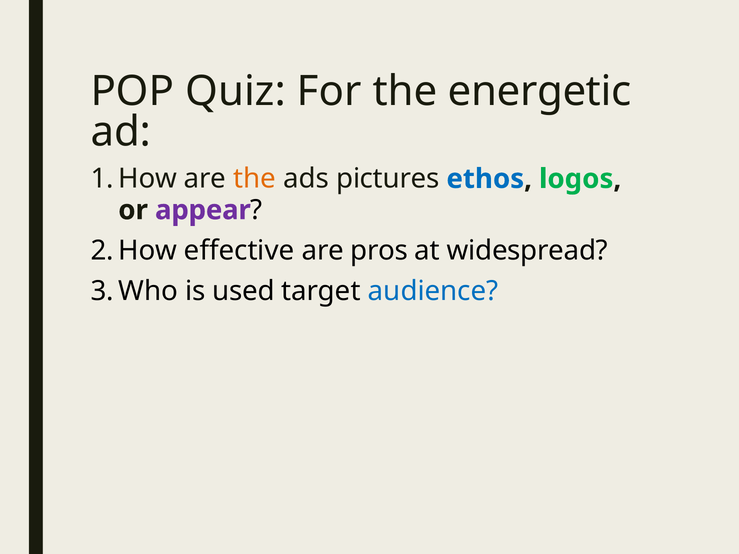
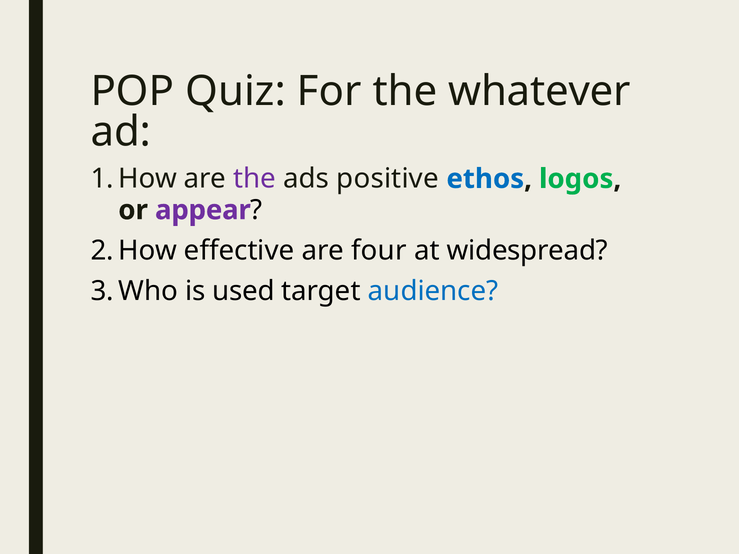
energetic: energetic -> whatever
the at (255, 179) colour: orange -> purple
pictures: pictures -> positive
pros: pros -> four
